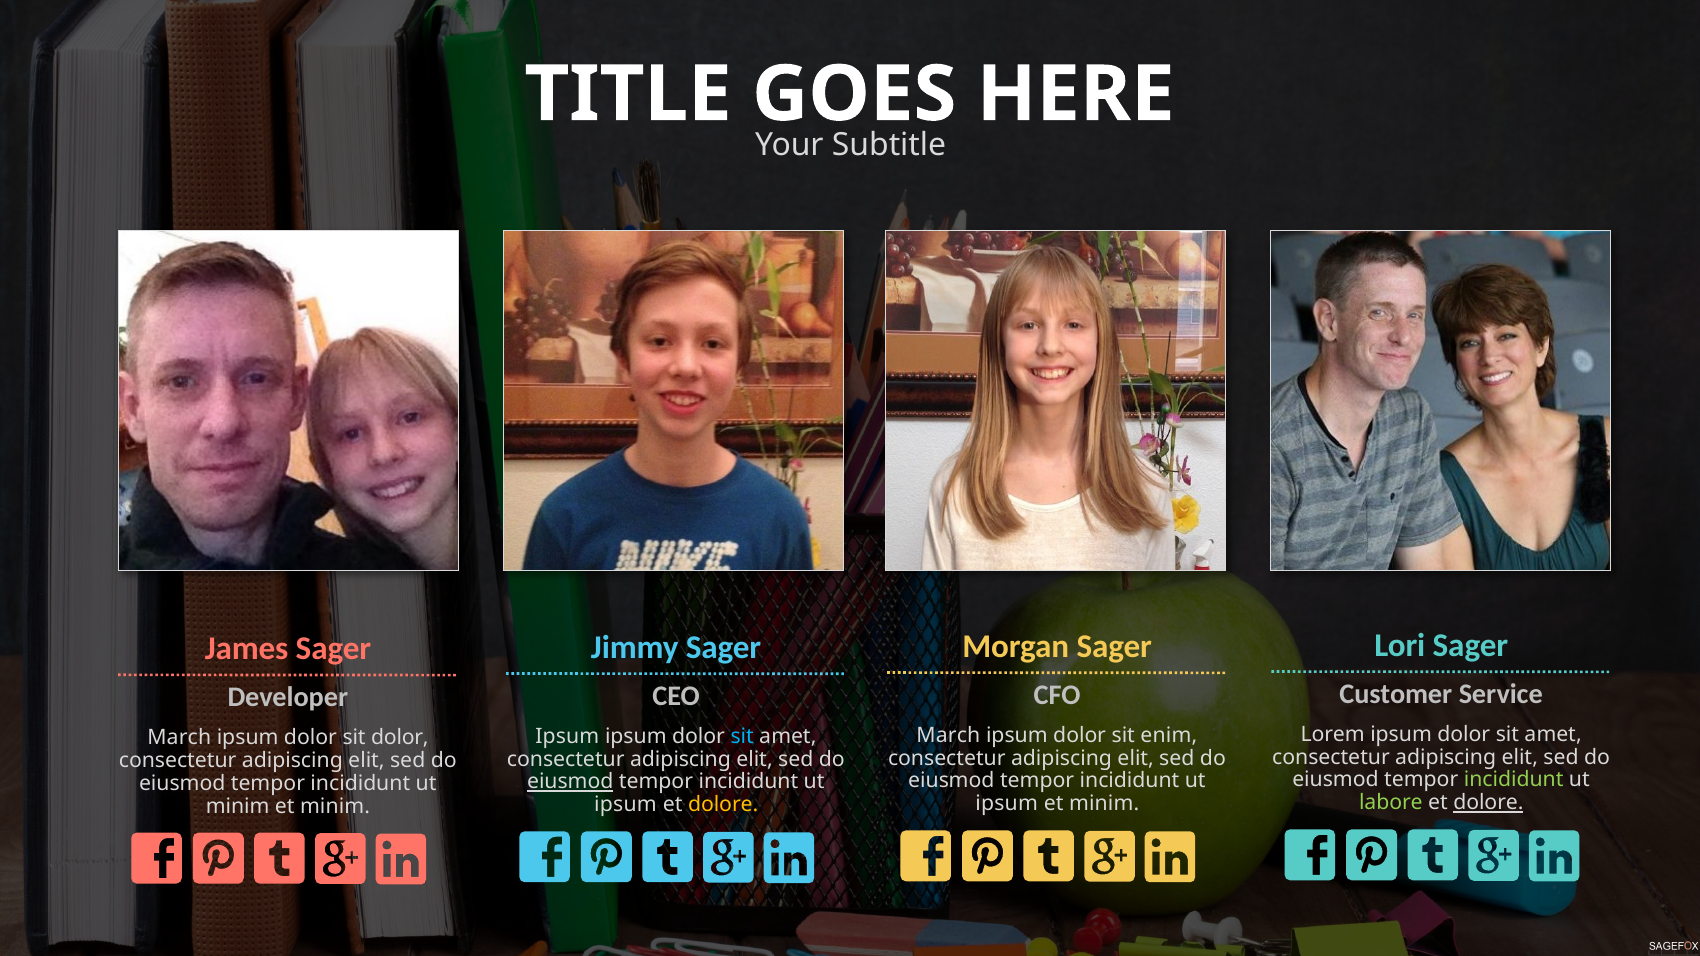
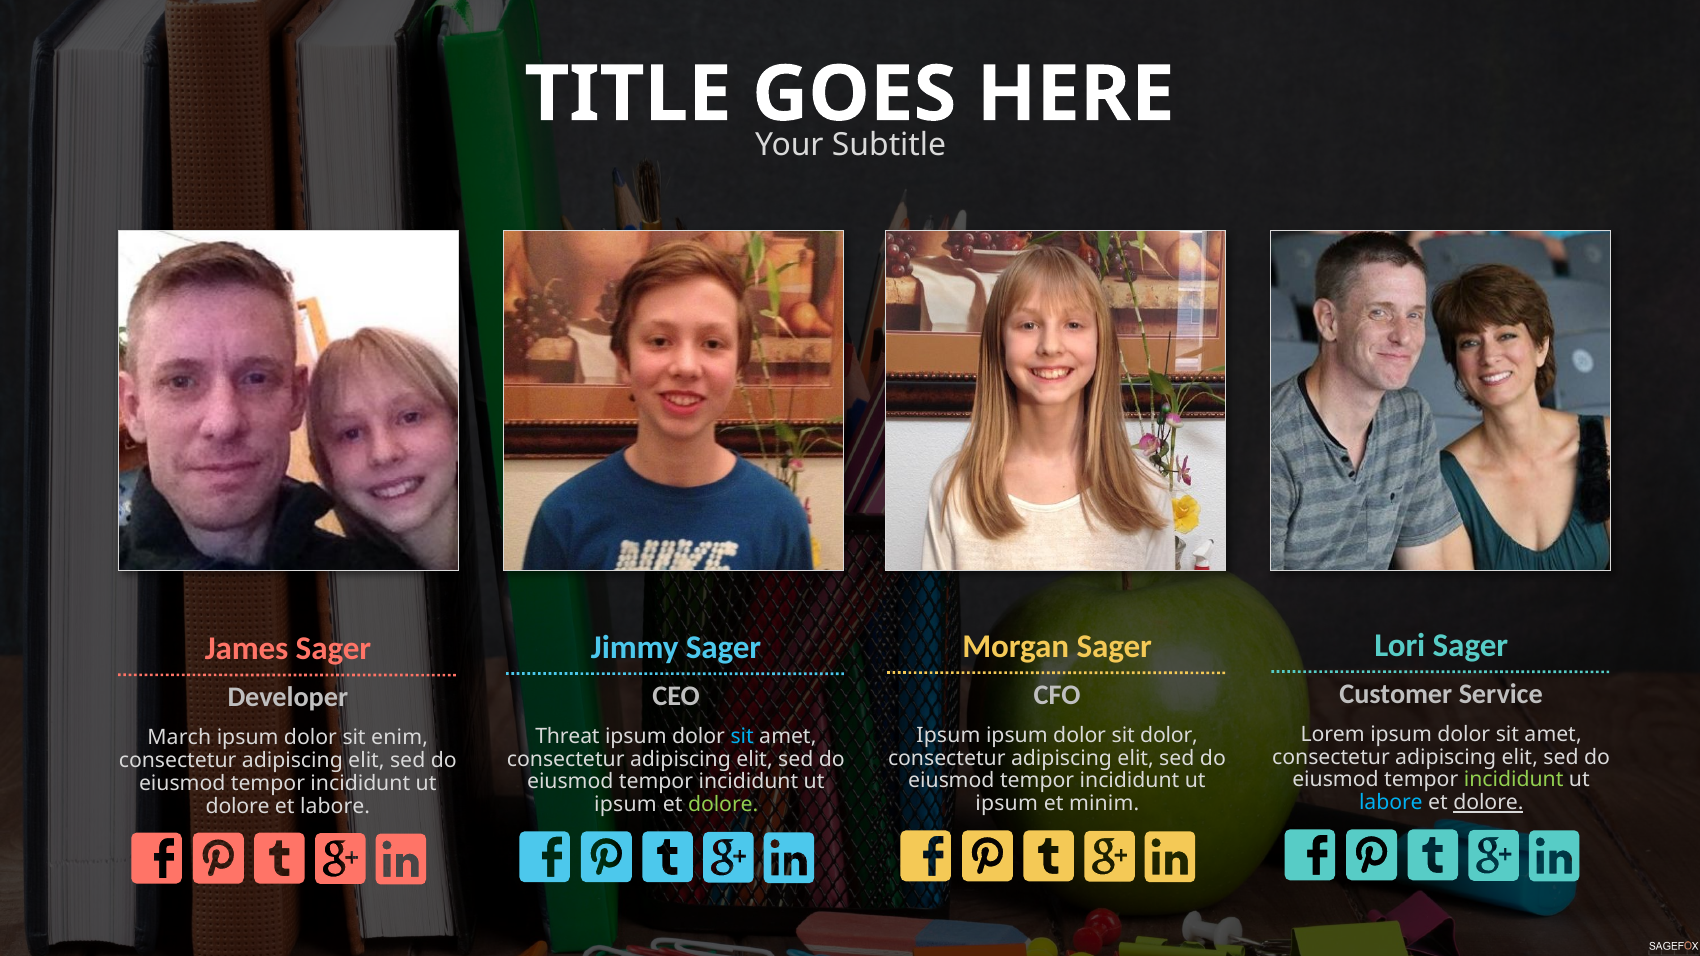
March at (948, 735): March -> Ipsum
sit enim: enim -> dolor
Ipsum at (567, 736): Ipsum -> Threat
sit dolor: dolor -> enim
eiusmod at (570, 782) underline: present -> none
labore at (1391, 803) colour: light green -> light blue
dolore at (723, 805) colour: yellow -> light green
minim at (238, 806): minim -> dolore
minim at (335, 806): minim -> labore
